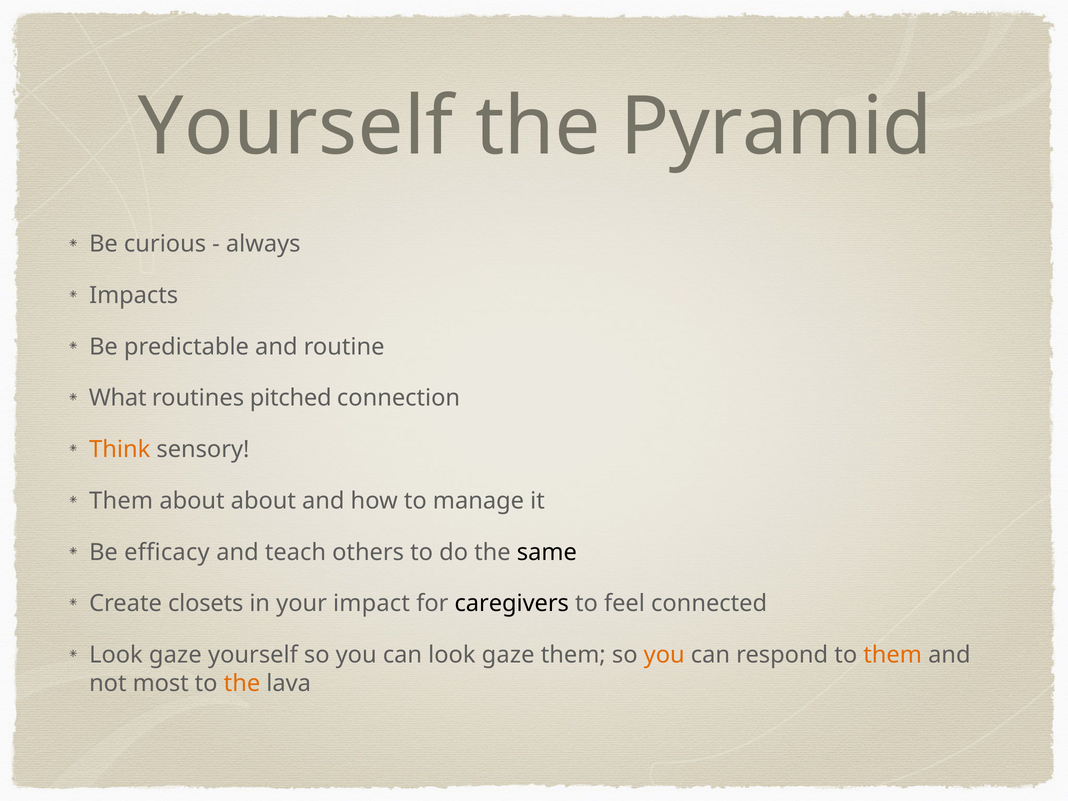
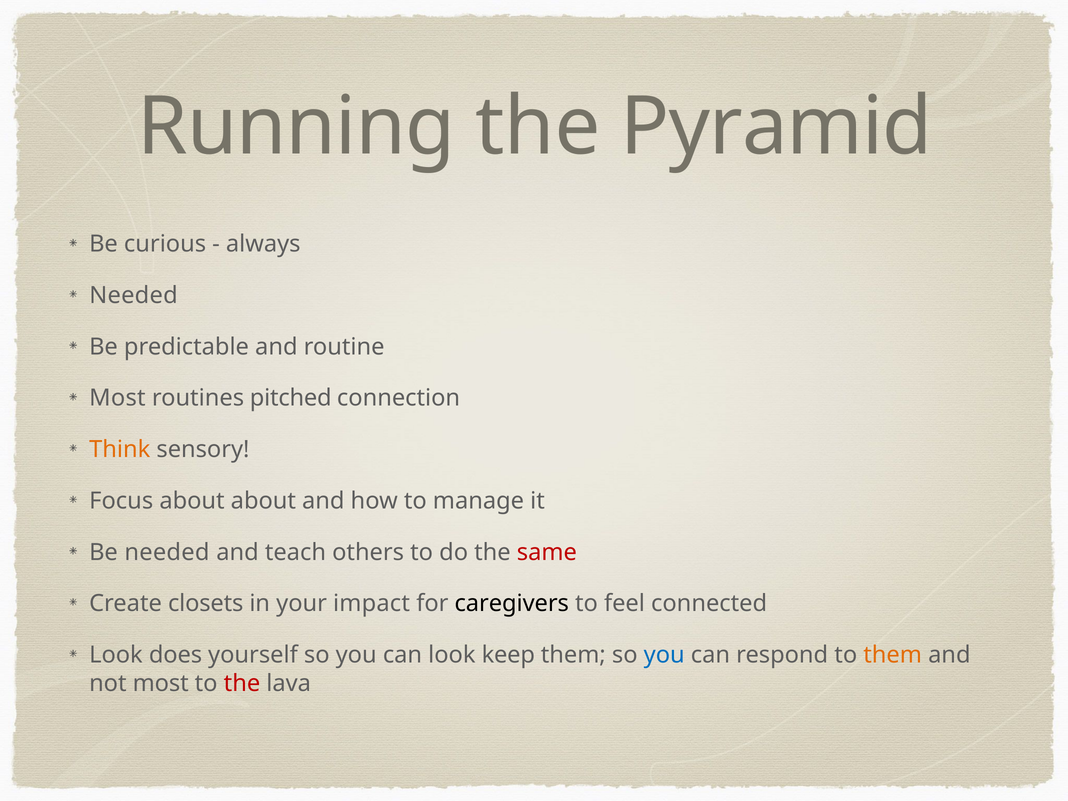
Yourself at (296, 127): Yourself -> Running
Impacts at (134, 295): Impacts -> Needed
What at (118, 398): What -> Most
Them at (121, 501): Them -> Focus
Be efficacy: efficacy -> needed
same colour: black -> red
gaze at (175, 655): gaze -> does
can look gaze: gaze -> keep
you at (664, 655) colour: orange -> blue
the at (242, 683) colour: orange -> red
